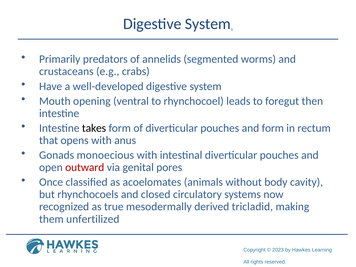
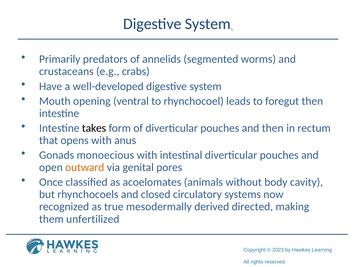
and form: form -> then
outward colour: red -> orange
tricladid: tricladid -> directed
